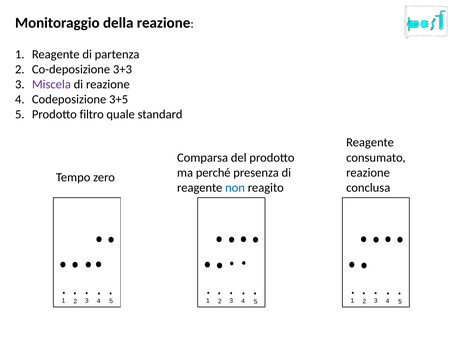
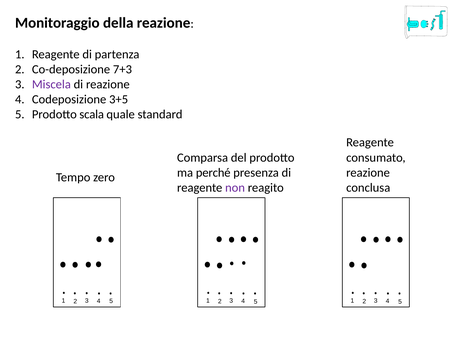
3+3: 3+3 -> 7+3
filtro: filtro -> scala
non colour: blue -> purple
